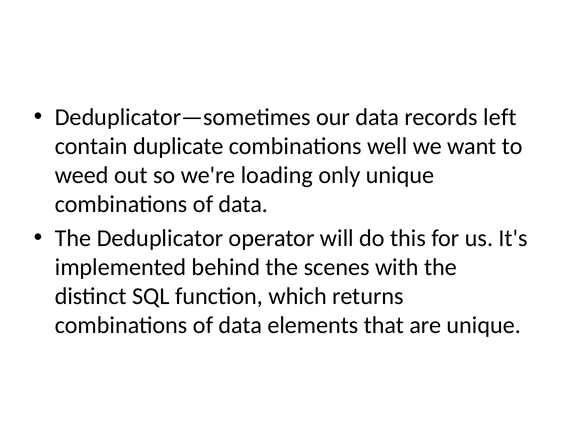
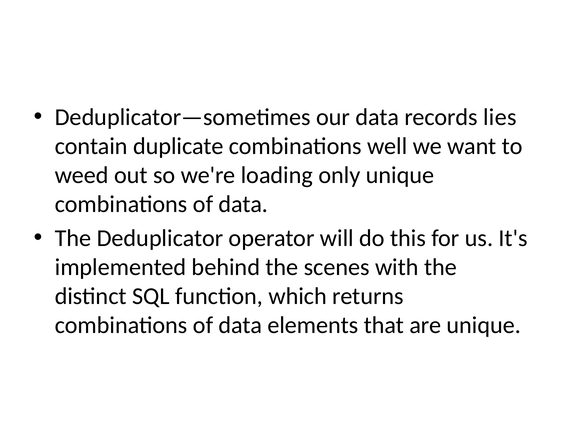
left: left -> lies
